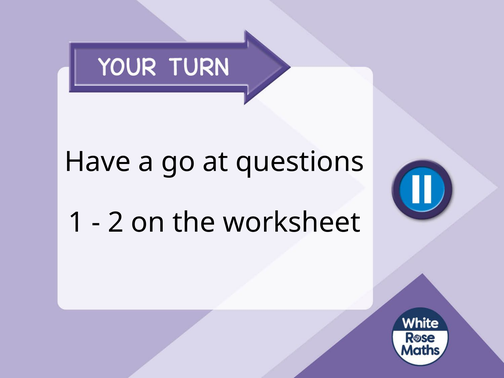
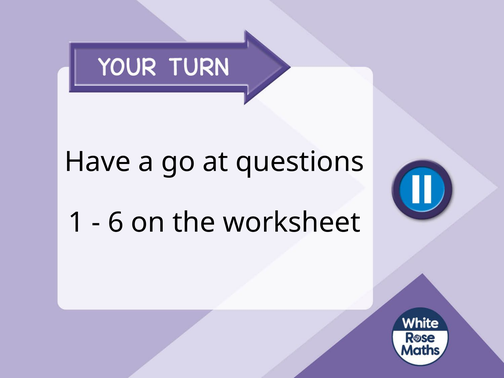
2: 2 -> 6
